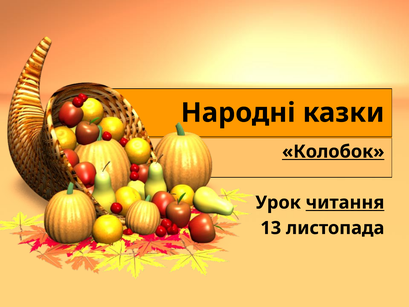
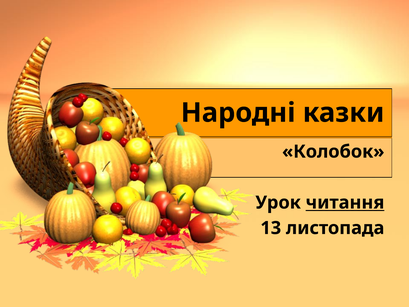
Колобок underline: present -> none
